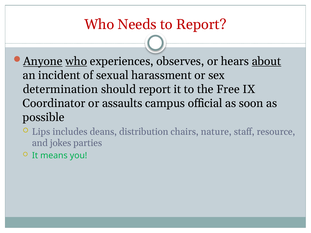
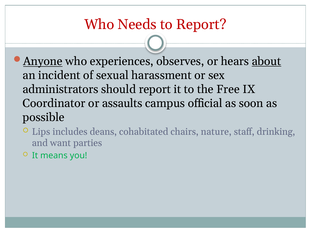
who at (76, 61) underline: present -> none
determination: determination -> administrators
distribution: distribution -> cohabitated
resource: resource -> drinking
jokes: jokes -> want
